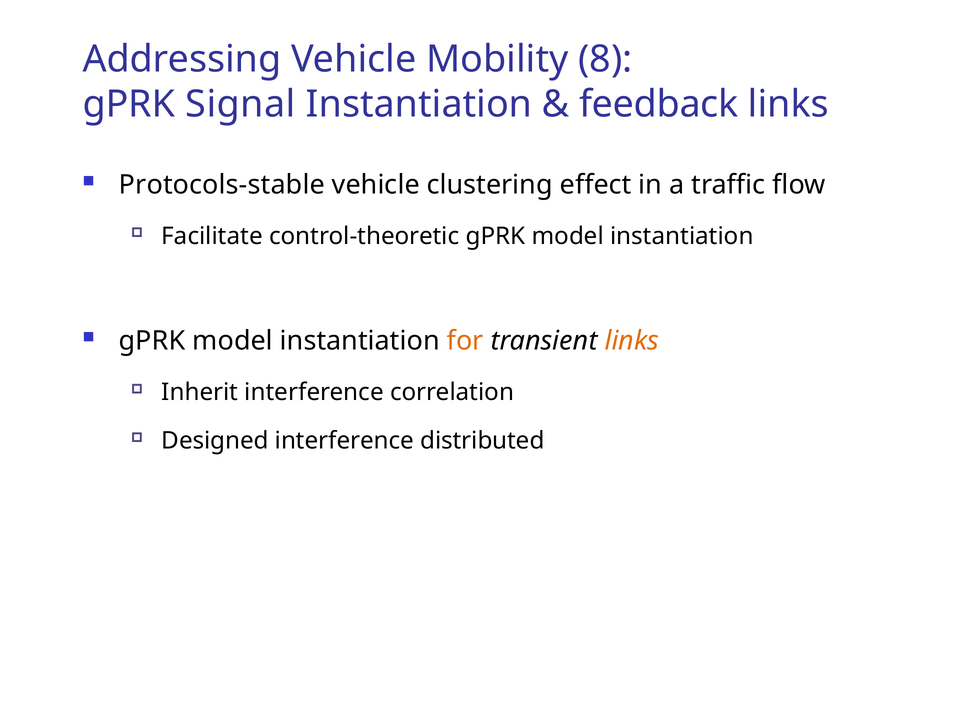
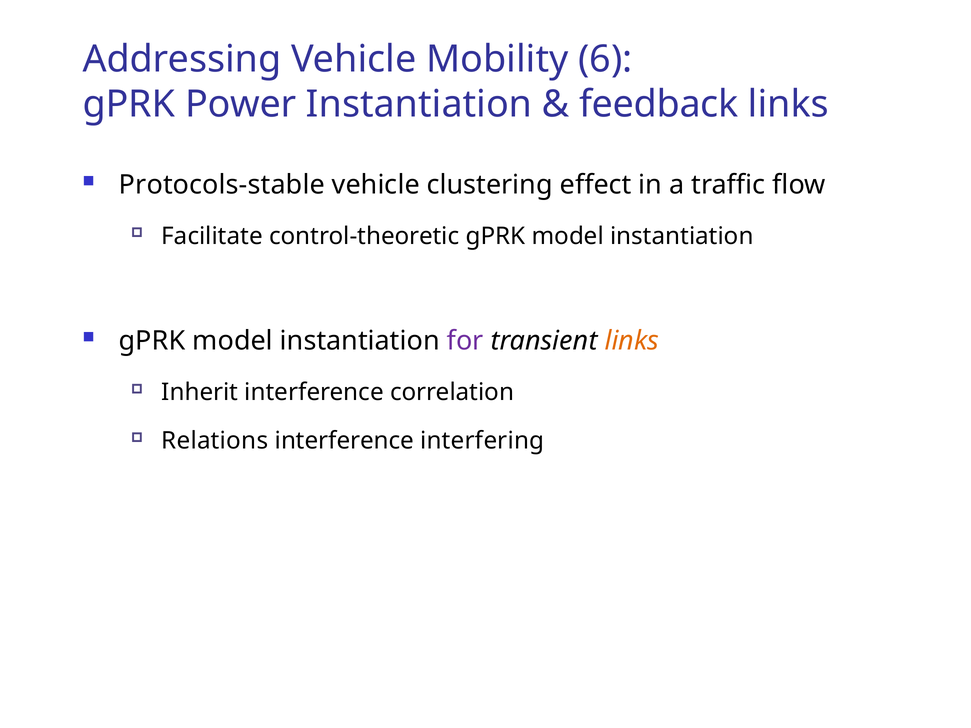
8: 8 -> 6
Signal: Signal -> Power
for colour: orange -> purple
Designed: Designed -> Relations
distributed: distributed -> interfering
